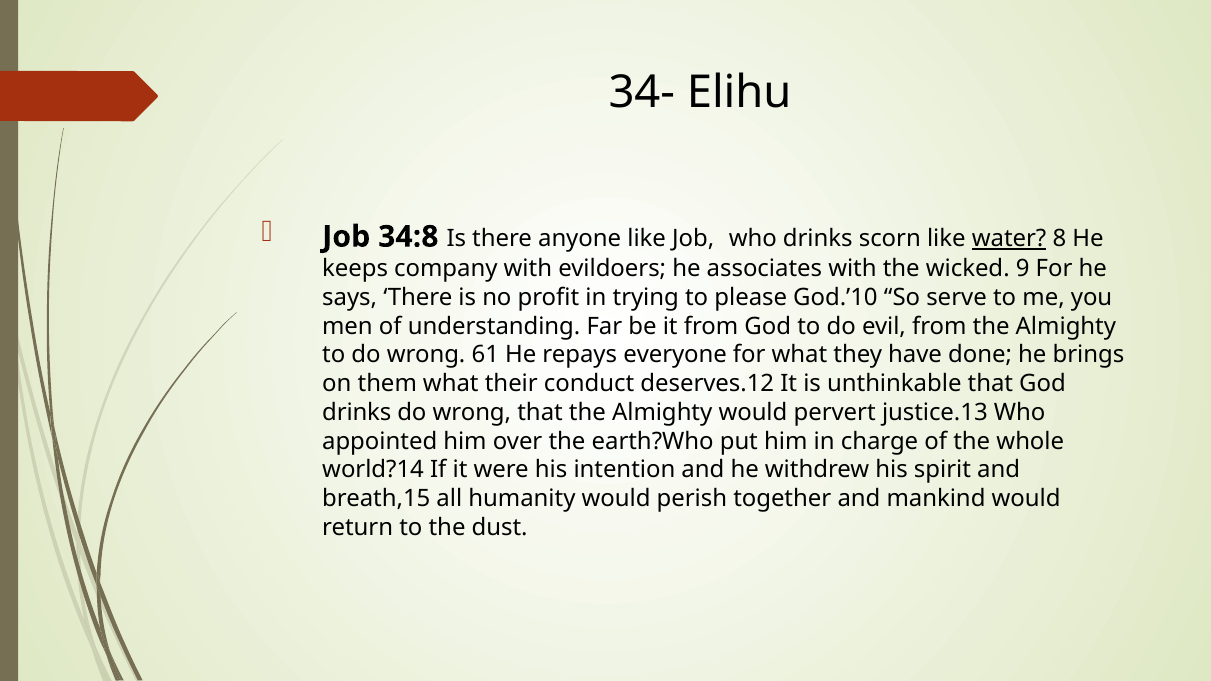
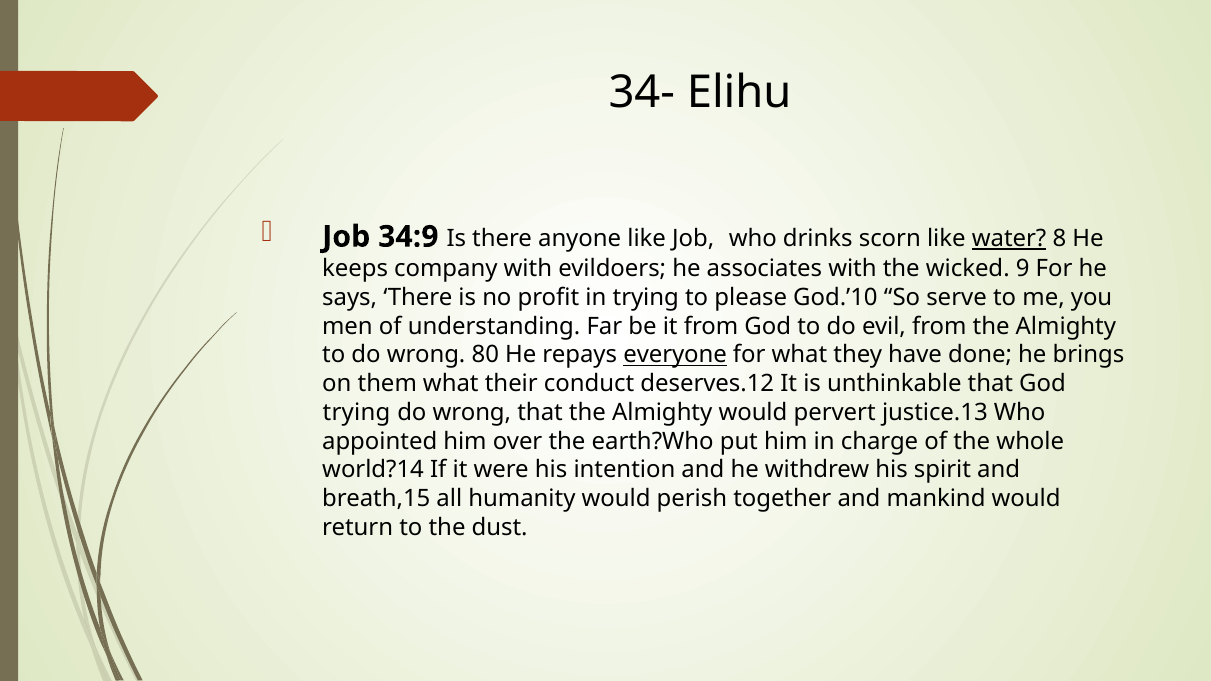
34:8: 34:8 -> 34:9
61: 61 -> 80
everyone underline: none -> present
drinks at (357, 413): drinks -> trying
